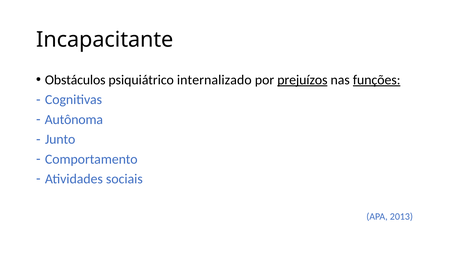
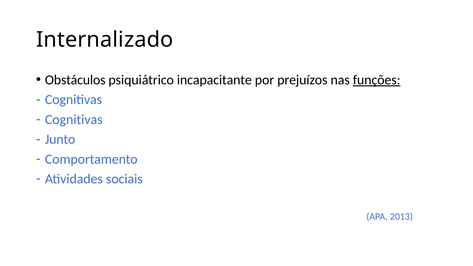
Incapacitante: Incapacitante -> Internalizado
internalizado: internalizado -> incapacitante
prejuízos underline: present -> none
Autônoma at (74, 120): Autônoma -> Cognitivas
